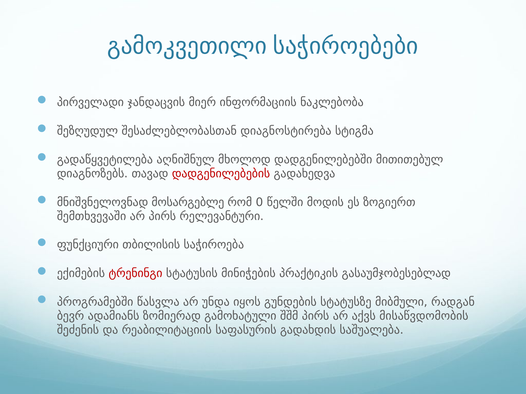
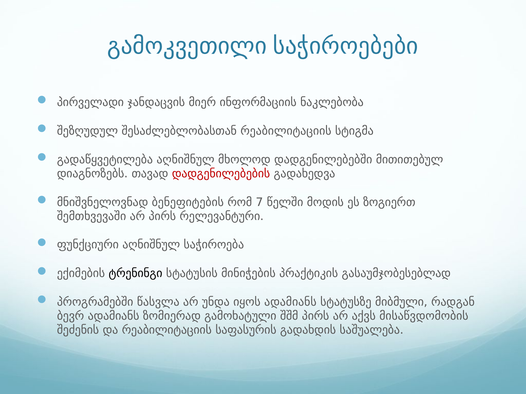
შესაძლებლობასთან დიაგნოსტირება: დიაგნოსტირება -> რეაბილიტაციის
მოსარგებლე: მოსარგებლე -> ბენეფიტების
0: 0 -> 7
ფუნქციური თბილისის: თბილისის -> აღნიშნულ
ტრენინგი colour: red -> black
იყოს გუნდების: გუნდების -> ადამიანს
